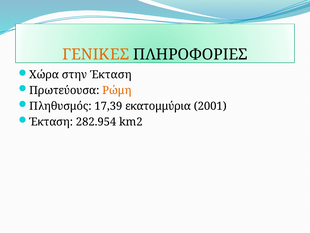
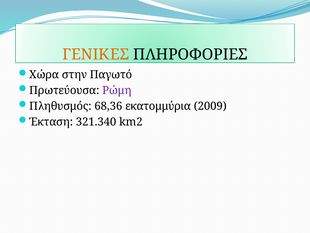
στην Έκταση: Έκταση -> Παγωτό
Ρώμη colour: orange -> purple
17,39: 17,39 -> 68,36
2001: 2001 -> 2009
282.954: 282.954 -> 321.340
